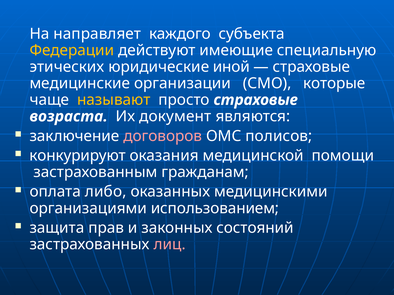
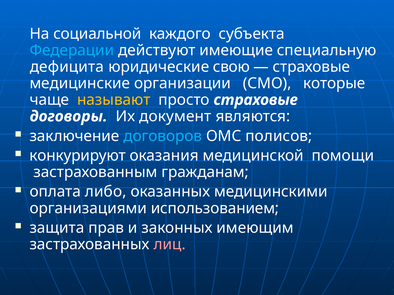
направляет: направляет -> социальной
Федерации colour: yellow -> light blue
этических: этических -> дефицита
иной: иной -> свою
возраста: возраста -> договоры
договоров colour: pink -> light blue
состояний: состояний -> имеющим
